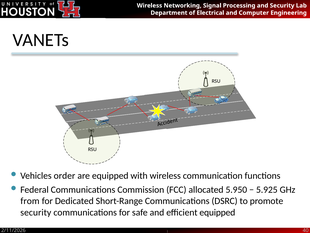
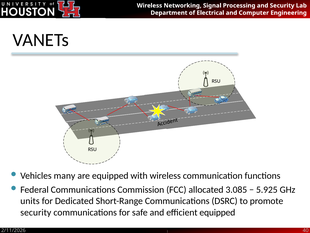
order: order -> many
5.950: 5.950 -> 3.085
from: from -> units
